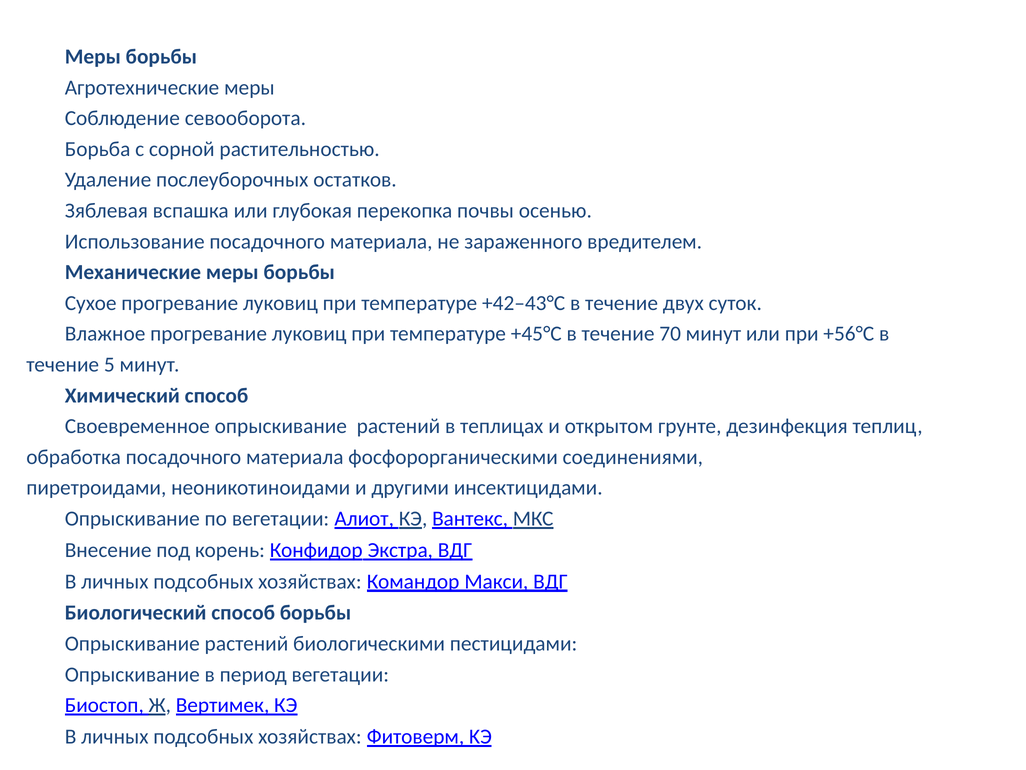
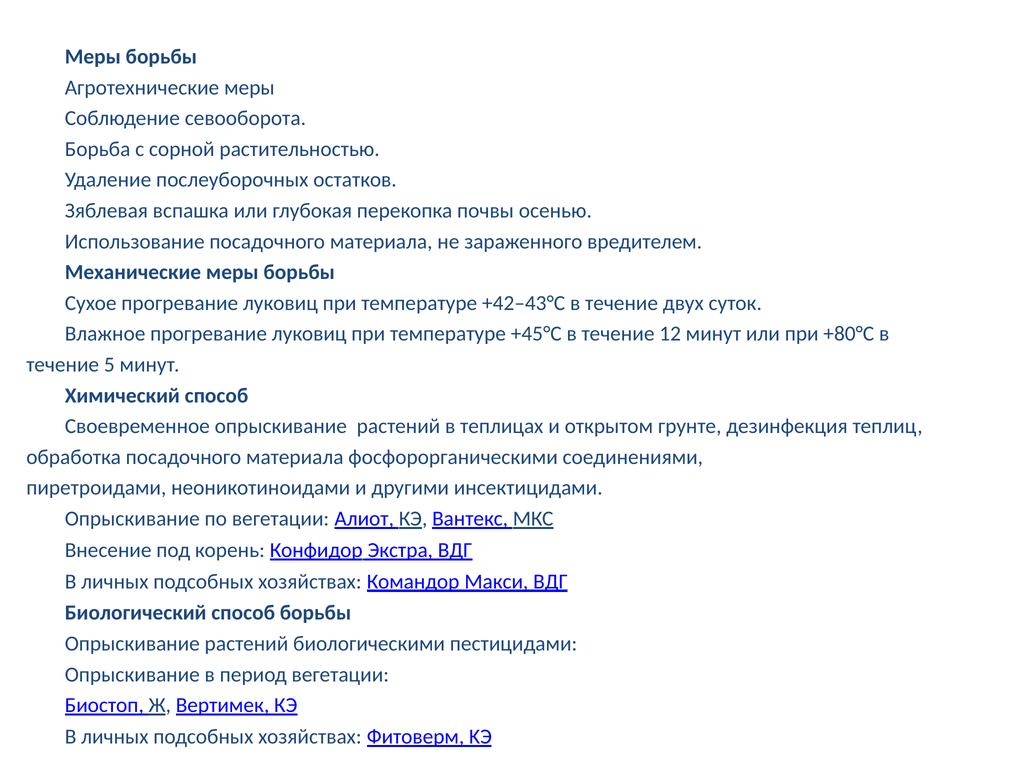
70: 70 -> 12
+56°C: +56°C -> +80°C
